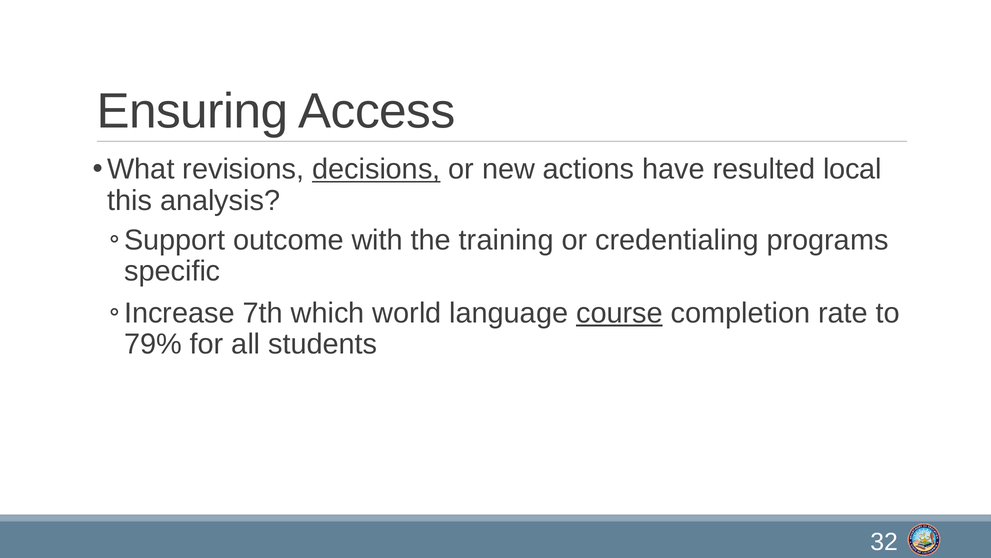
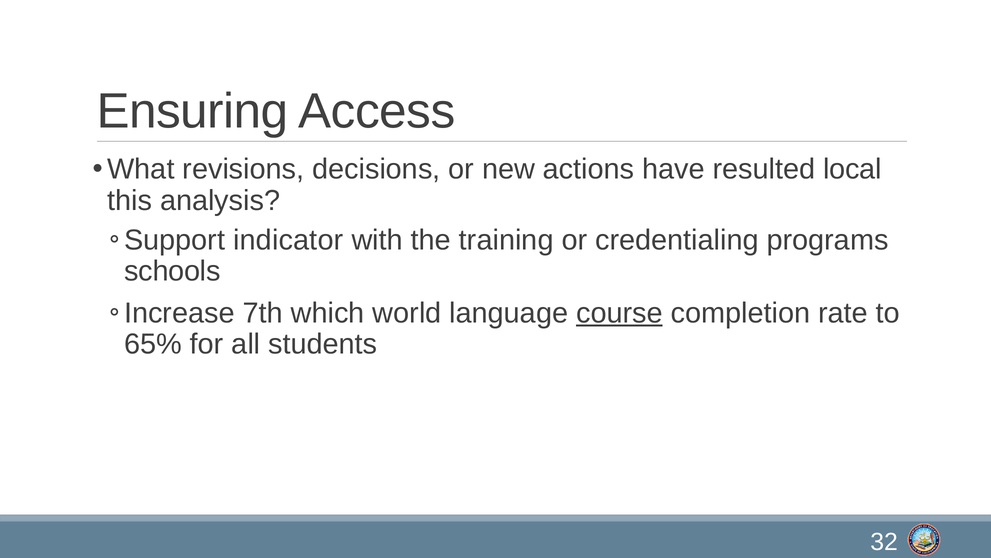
decisions underline: present -> none
outcome: outcome -> indicator
specific: specific -> schools
79%: 79% -> 65%
